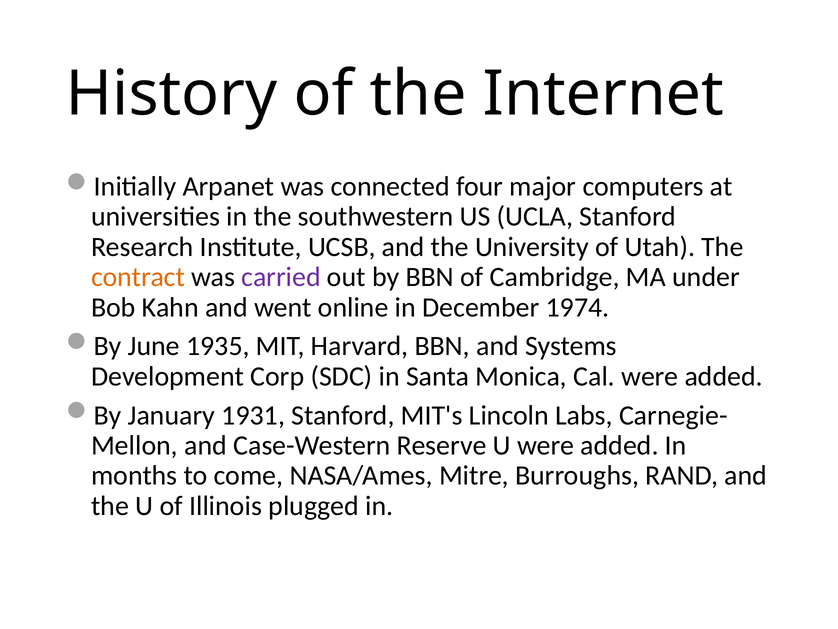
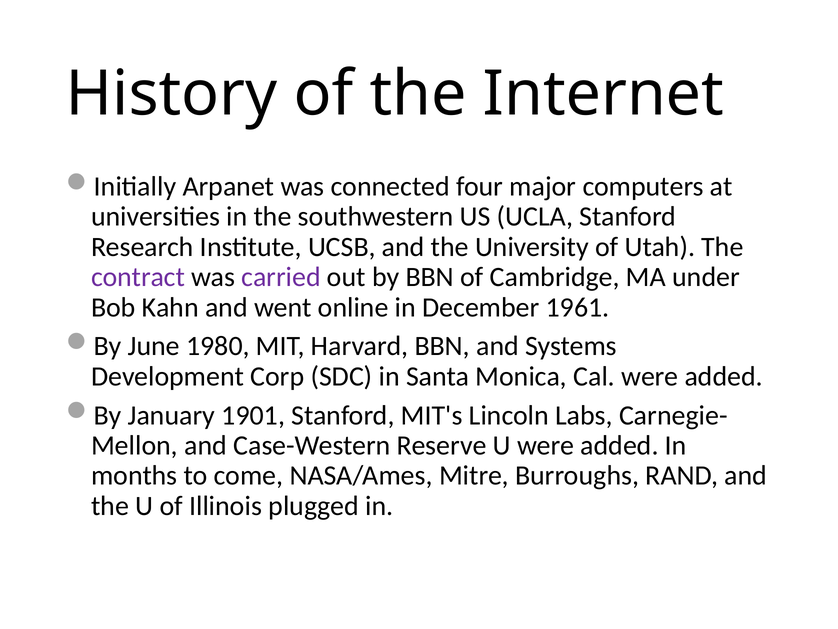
contract colour: orange -> purple
1974: 1974 -> 1961
1935: 1935 -> 1980
1931: 1931 -> 1901
